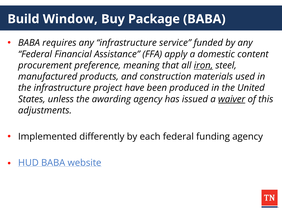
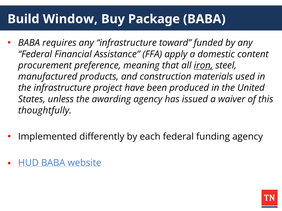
service: service -> toward
waiver underline: present -> none
adjustments: adjustments -> thoughtfully
